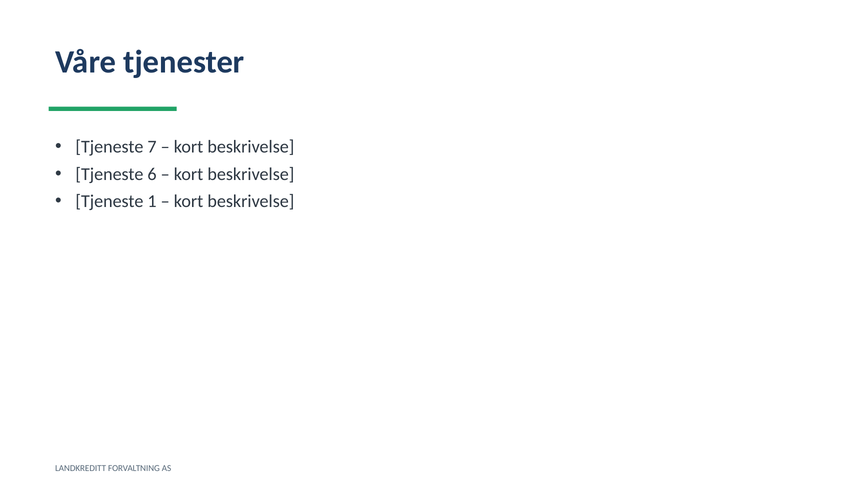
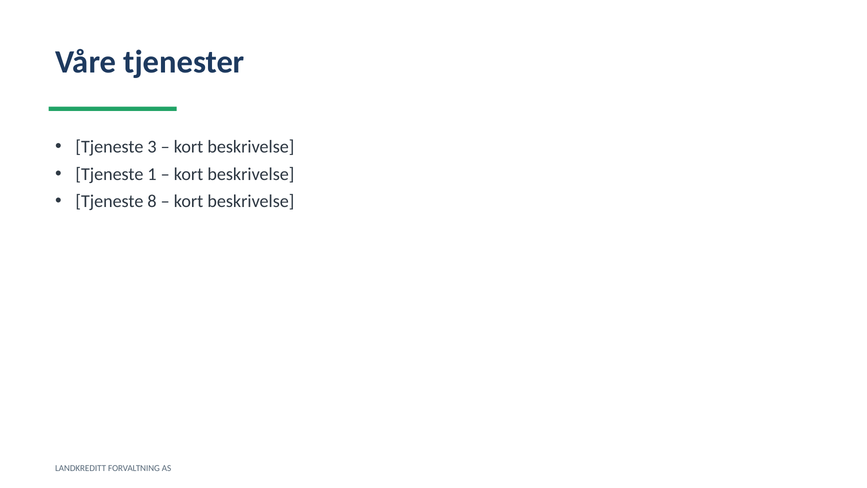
7: 7 -> 3
6: 6 -> 1
1: 1 -> 8
